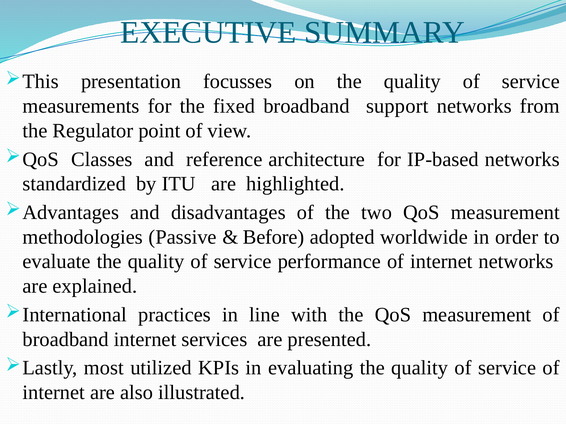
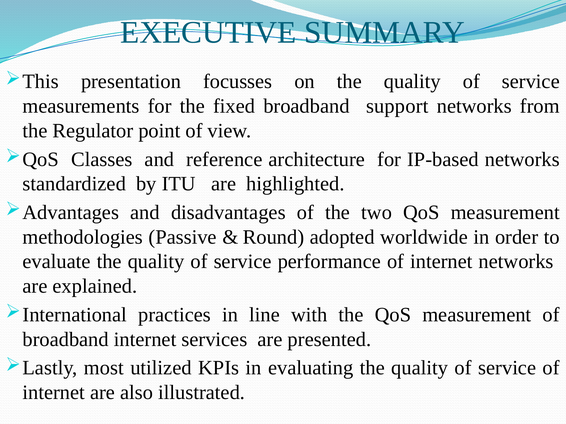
Before: Before -> Round
